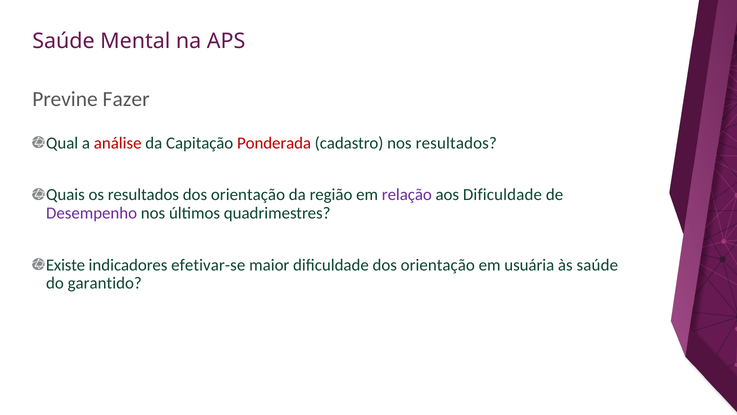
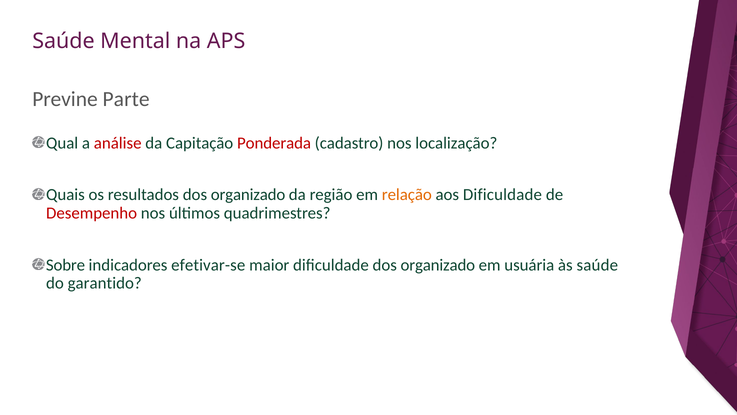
Fazer: Fazer -> Parte
nos resultados: resultados -> localização
resultados dos orientação: orientação -> organizado
relação colour: purple -> orange
Desempenho colour: purple -> red
Existe: Existe -> Sobre
dificuldade dos orientação: orientação -> organizado
